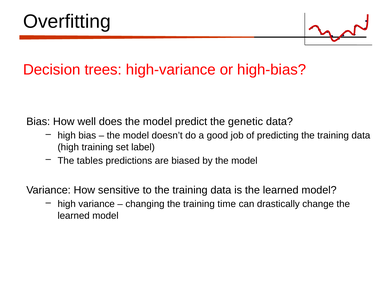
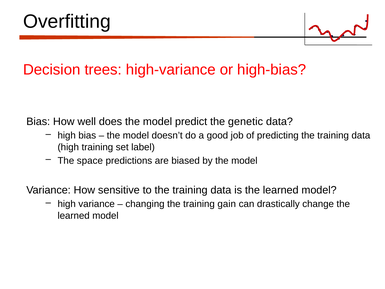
tables: tables -> space
time: time -> gain
